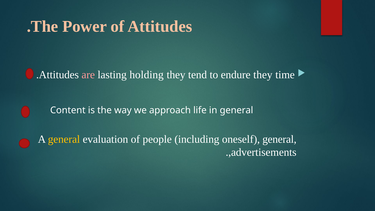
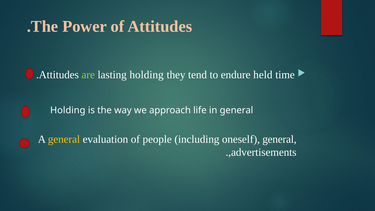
are colour: pink -> light green
endure they: they -> held
Content at (68, 110): Content -> Holding
